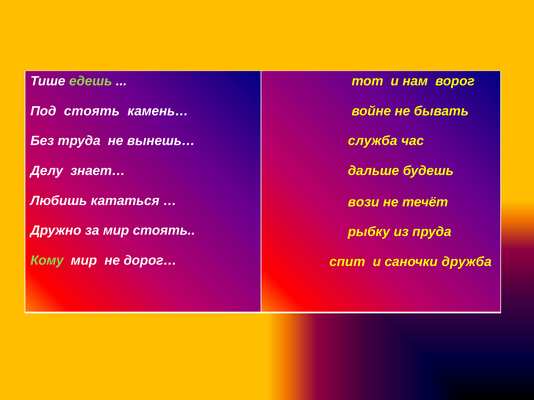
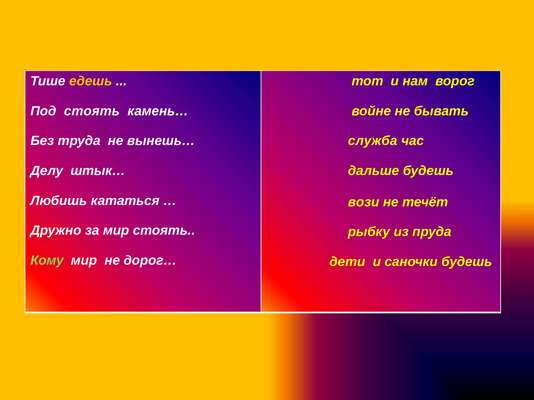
едешь colour: light green -> yellow
знает…: знает… -> штык…
спит: спит -> дети
саночки дружба: дружба -> будешь
